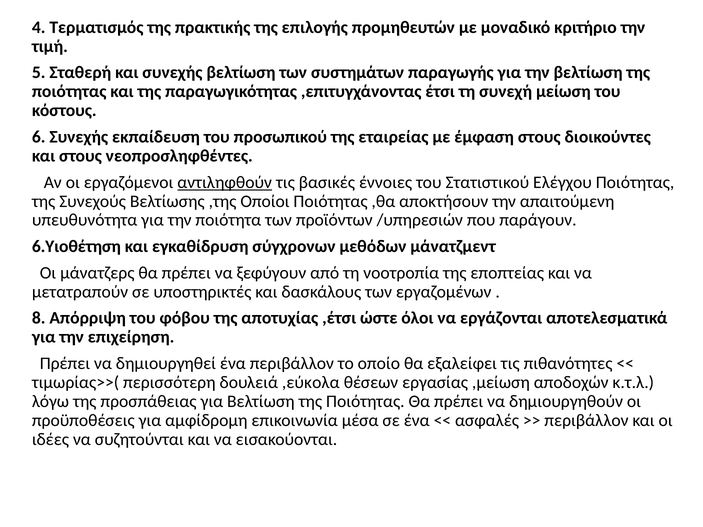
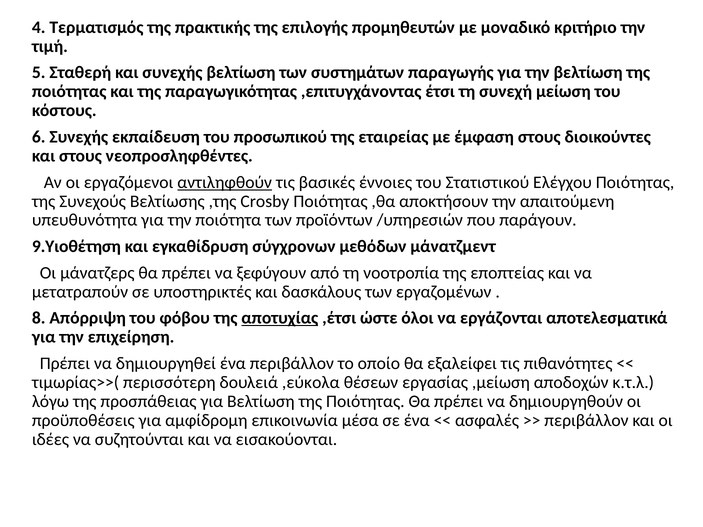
Οποίοι: Οποίοι -> Crosby
6.Υιοθέτηση: 6.Υιοθέτηση -> 9.Υιοθέτηση
αποτυχίας underline: none -> present
